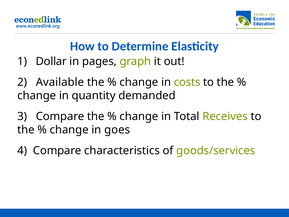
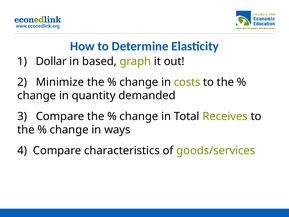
pages: pages -> based
Available: Available -> Minimize
goes: goes -> ways
